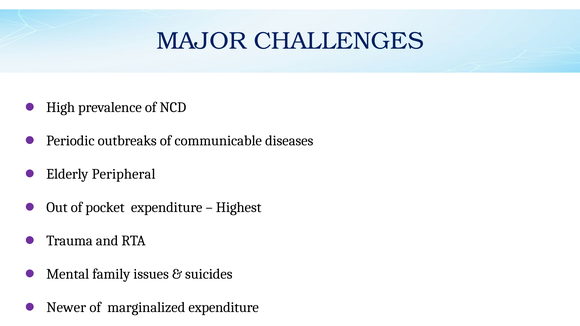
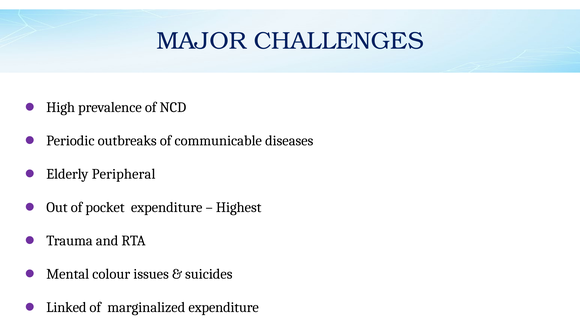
family: family -> colour
Newer: Newer -> Linked
